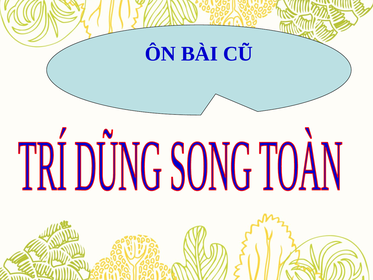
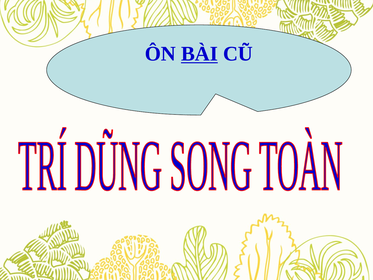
BÀI underline: none -> present
